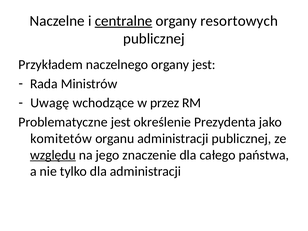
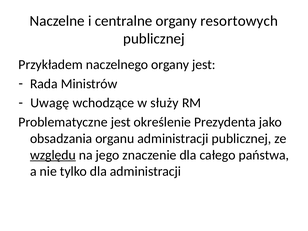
centralne underline: present -> none
przez: przez -> służy
komitetów: komitetów -> obsadzania
